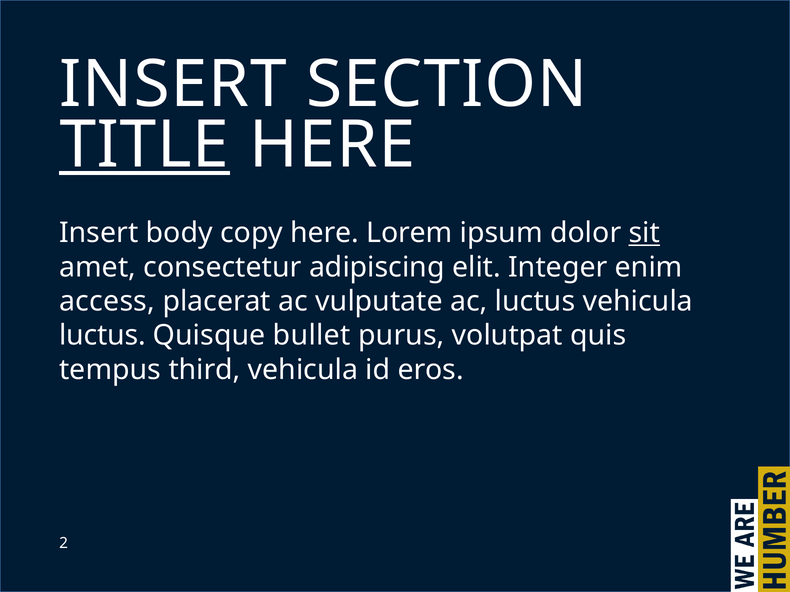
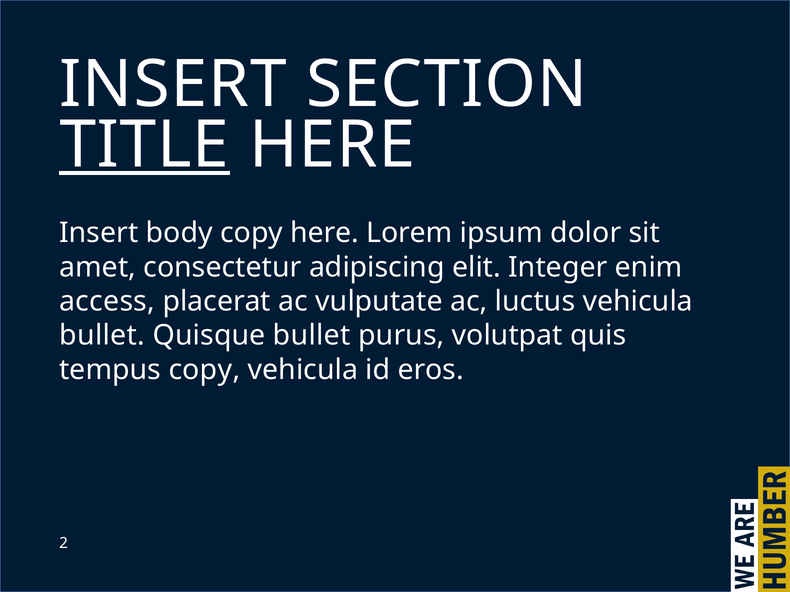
sit underline: present -> none
luctus at (102, 336): luctus -> bullet
tempus third: third -> copy
